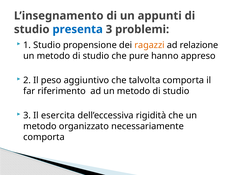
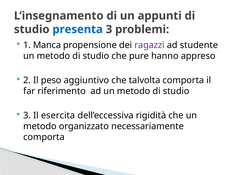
1 Studio: Studio -> Manca
ragazzi colour: orange -> purple
relazione: relazione -> studente
